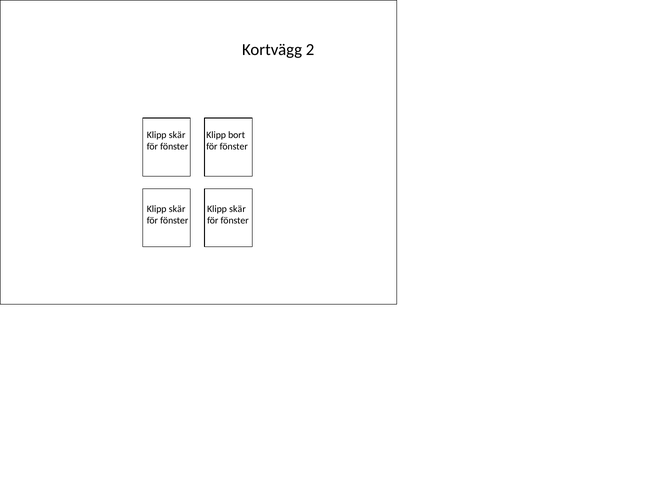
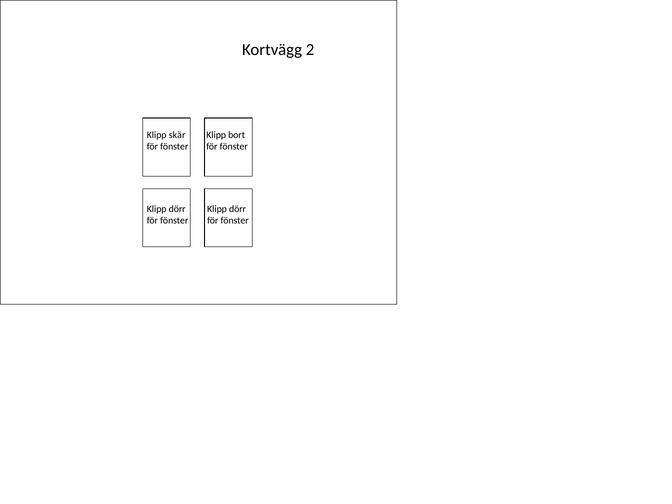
skär at (177, 209): skär -> dörr
skär at (237, 209): skär -> dörr
